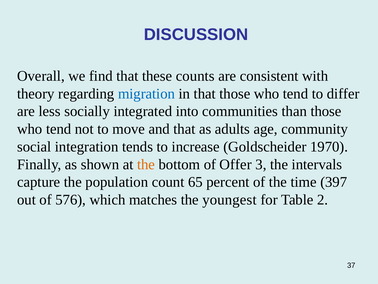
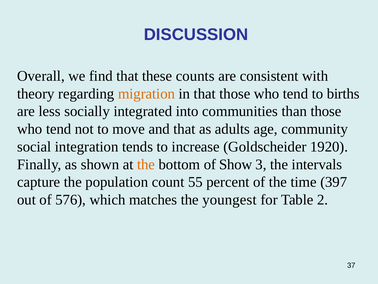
migration colour: blue -> orange
differ: differ -> births
1970: 1970 -> 1920
Offer: Offer -> Show
65: 65 -> 55
